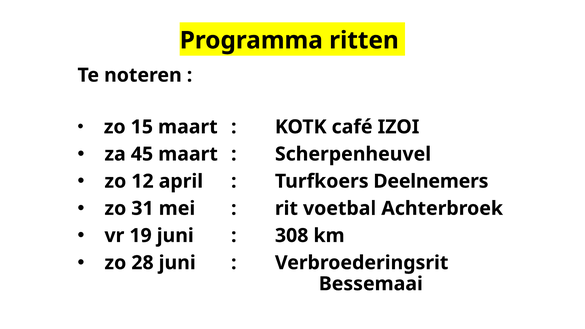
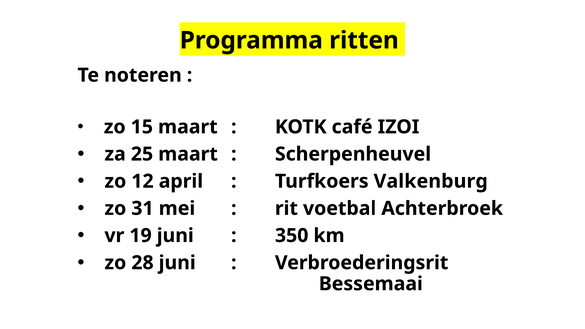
45: 45 -> 25
Deelnemers: Deelnemers -> Valkenburg
308: 308 -> 350
